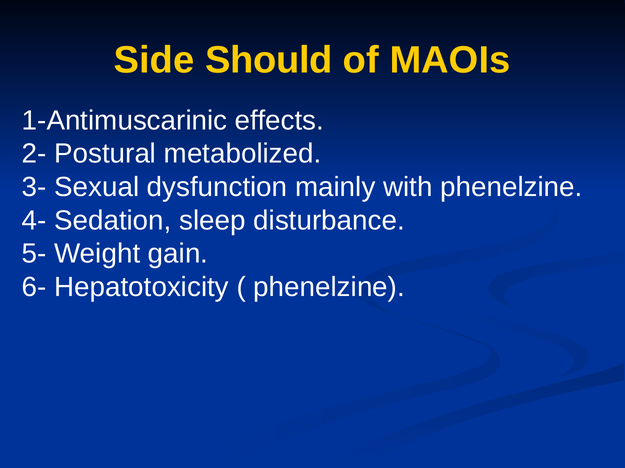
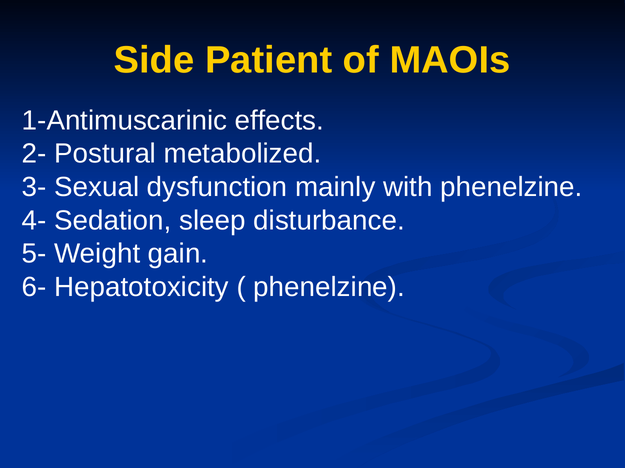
Should: Should -> Patient
